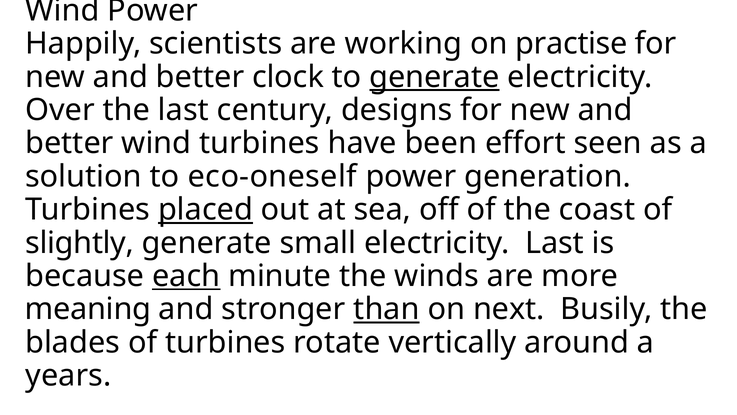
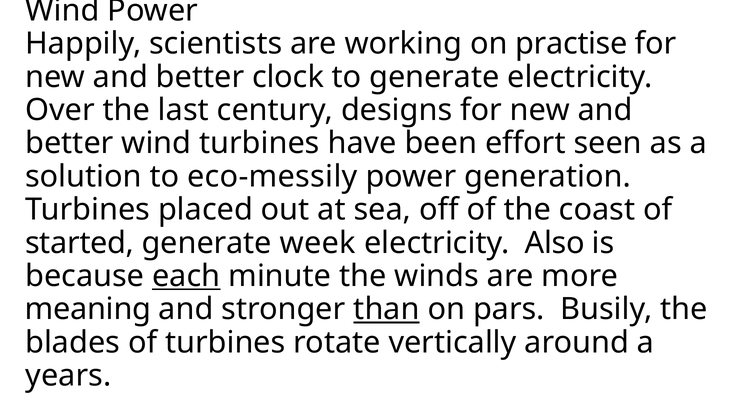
generate at (434, 77) underline: present -> none
eco-oneself: eco-oneself -> eco-messily
placed underline: present -> none
slightly: slightly -> started
small: small -> week
electricity Last: Last -> Also
next: next -> pars
